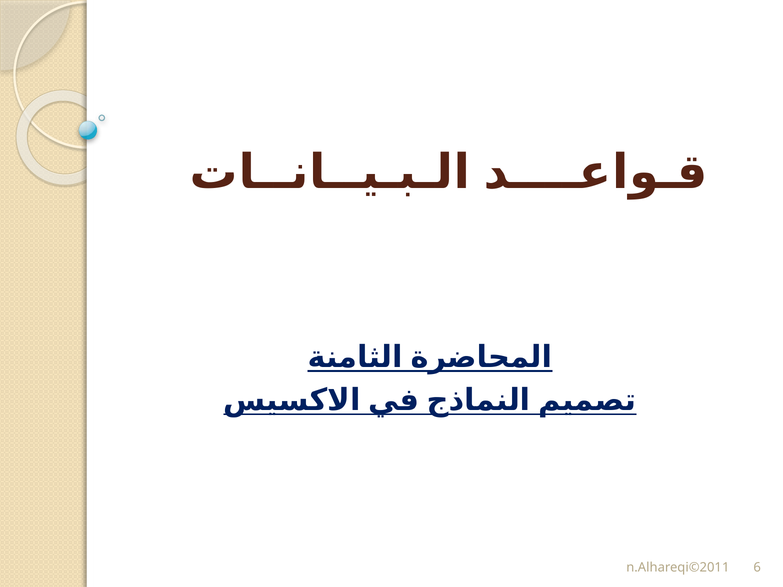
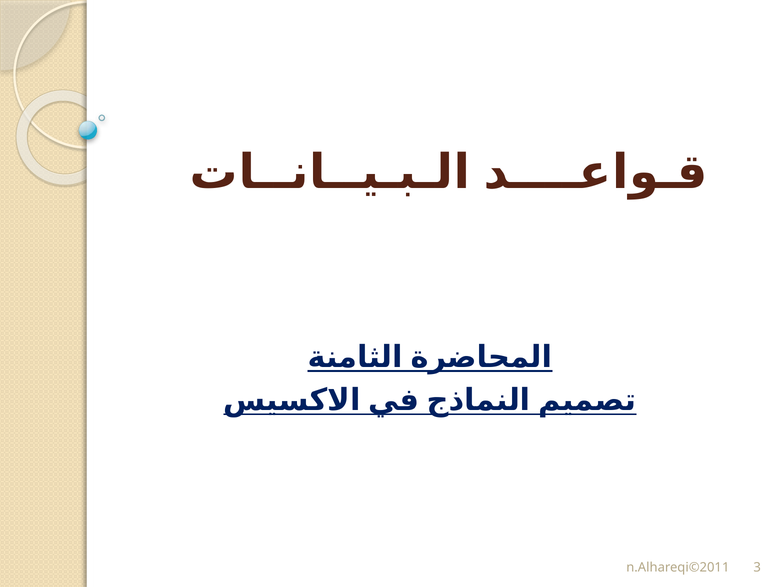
6: 6 -> 3
